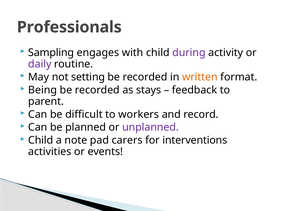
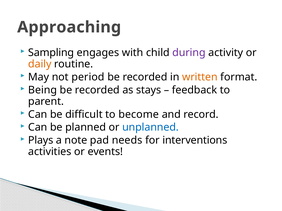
Professionals: Professionals -> Approaching
daily colour: purple -> orange
setting: setting -> period
workers: workers -> become
unplanned colour: purple -> blue
Child at (41, 141): Child -> Plays
carers: carers -> needs
